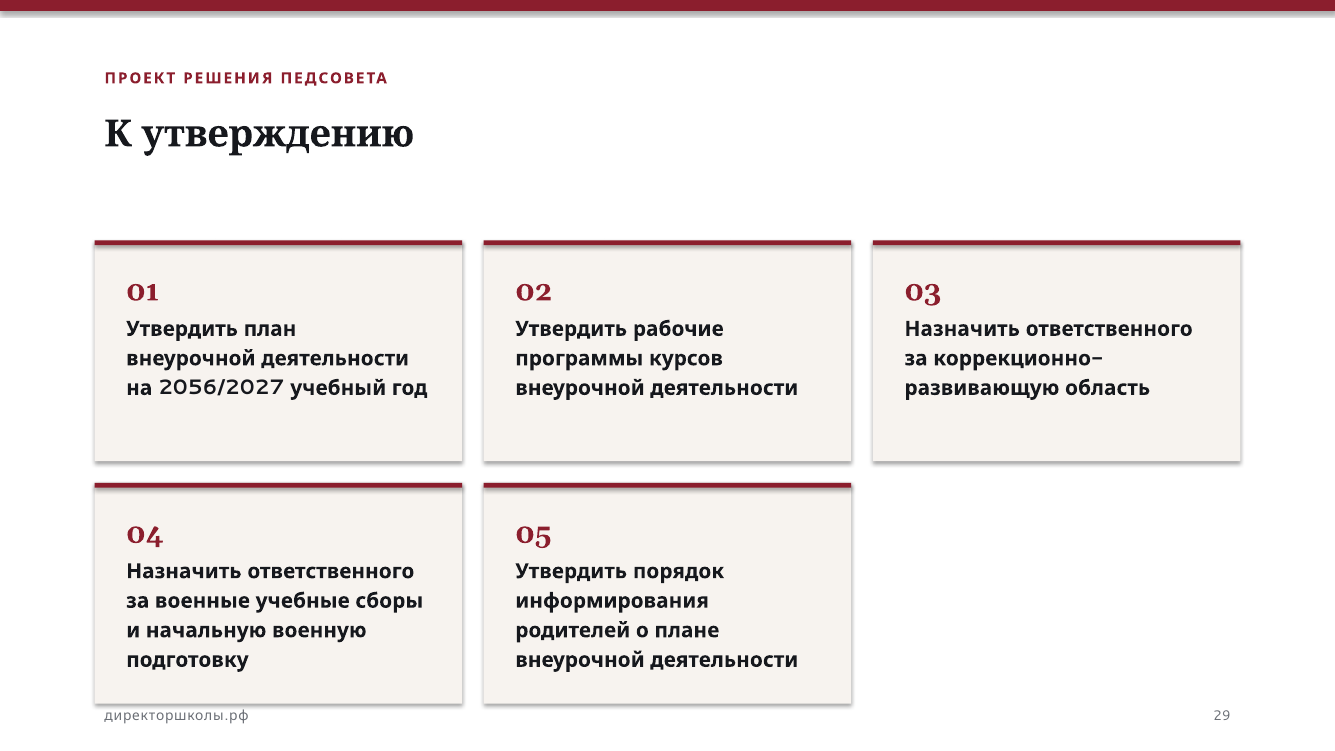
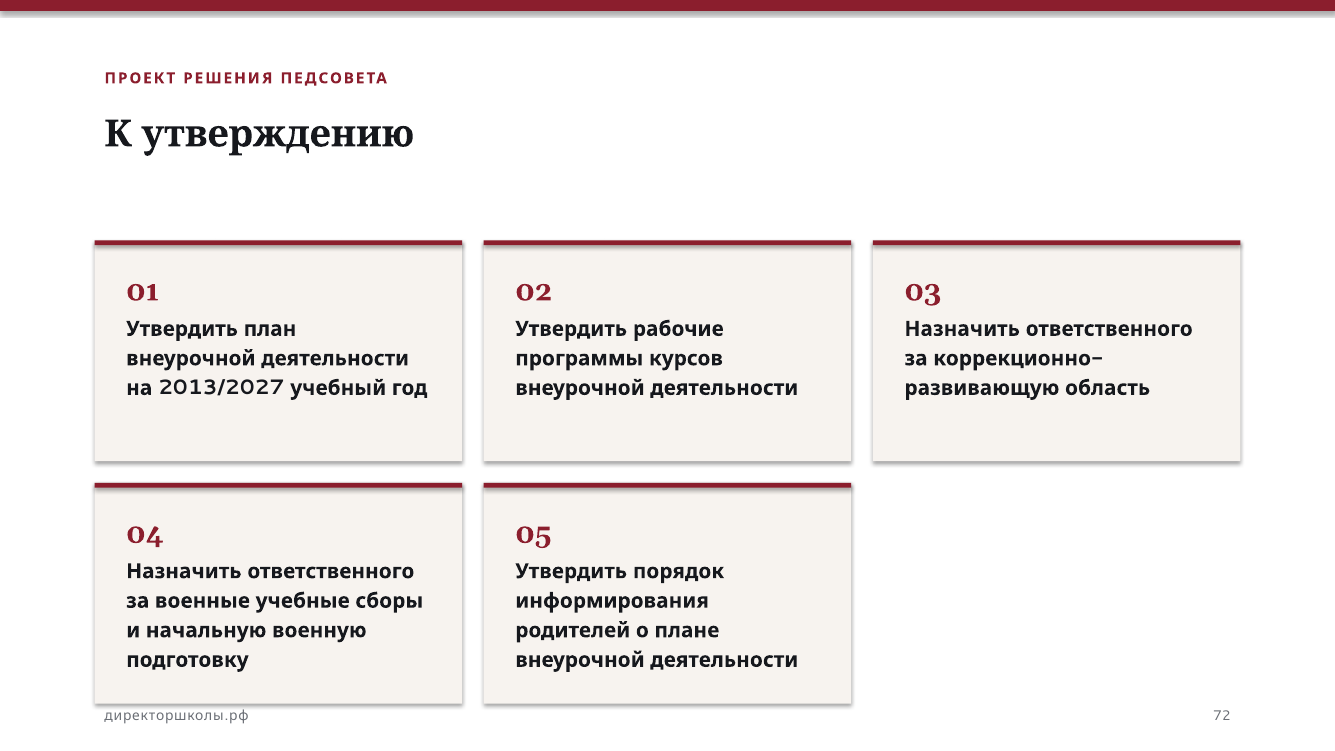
2056/2027: 2056/2027 -> 2013/2027
29: 29 -> 72
